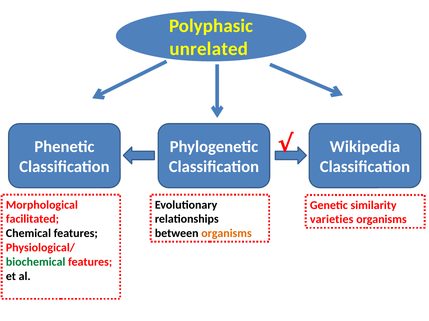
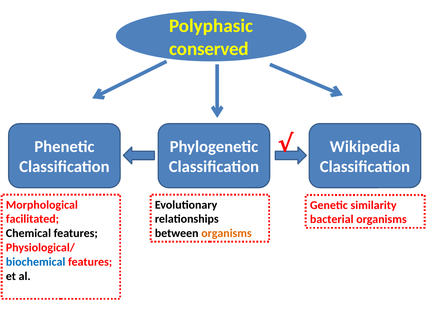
unrelated: unrelated -> conserved
varieties: varieties -> bacterial
biochemical colour: green -> blue
